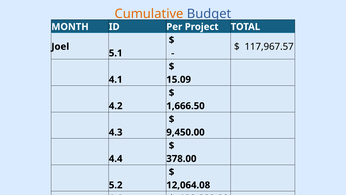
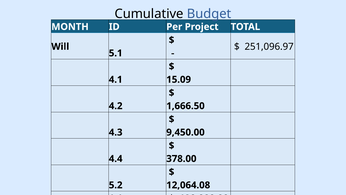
Cumulative colour: orange -> black
117,967.57: 117,967.57 -> 251,096.97
Joel: Joel -> Will
